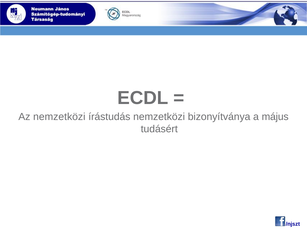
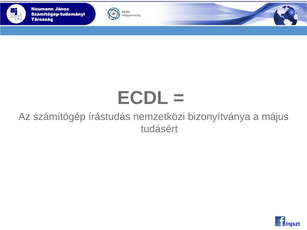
Az nemzetközi: nemzetközi -> számítógép
